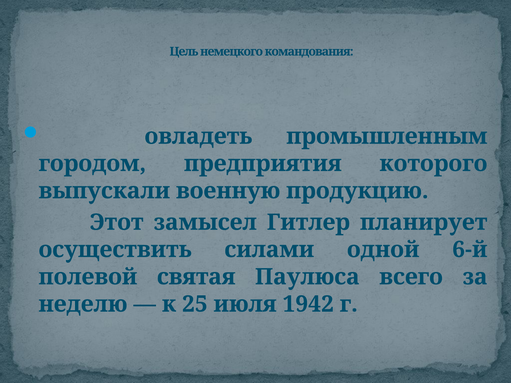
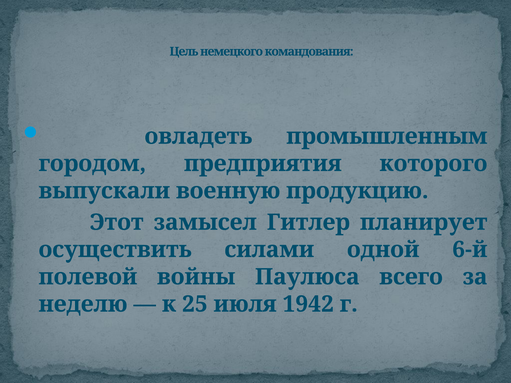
святая: святая -> войны
